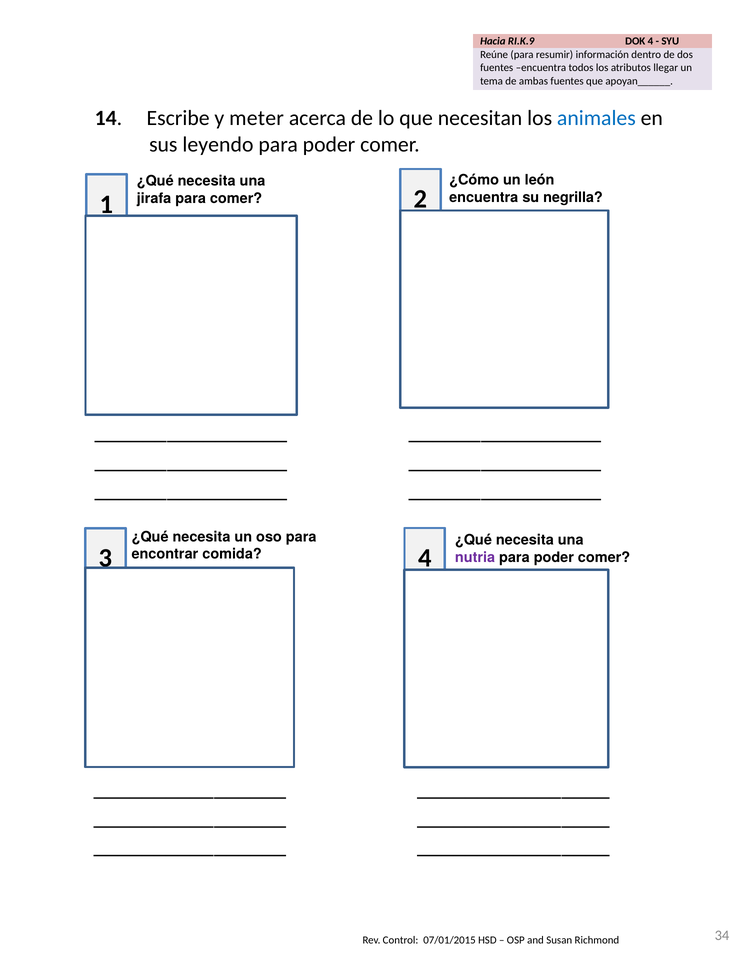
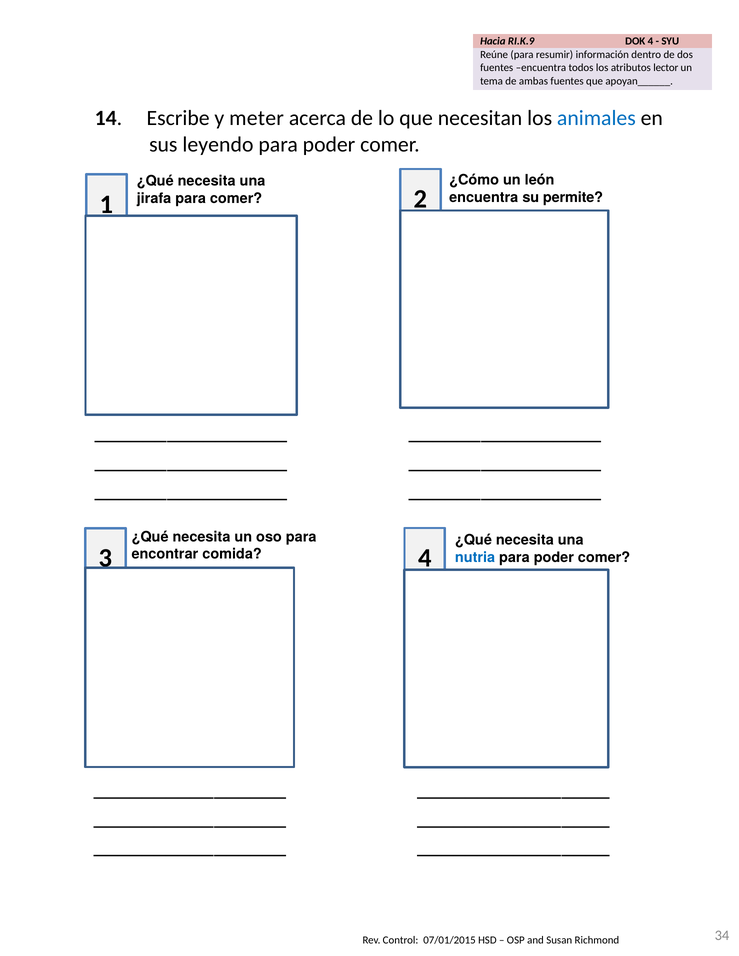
llegar: llegar -> lector
negrilla: negrilla -> permite
nutria colour: purple -> blue
